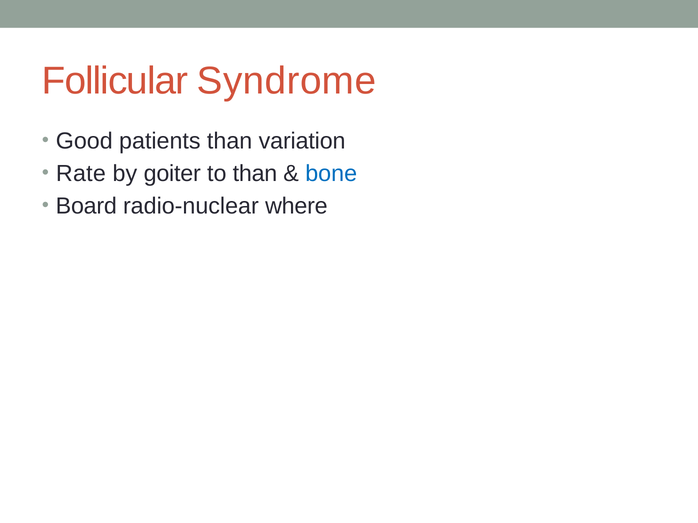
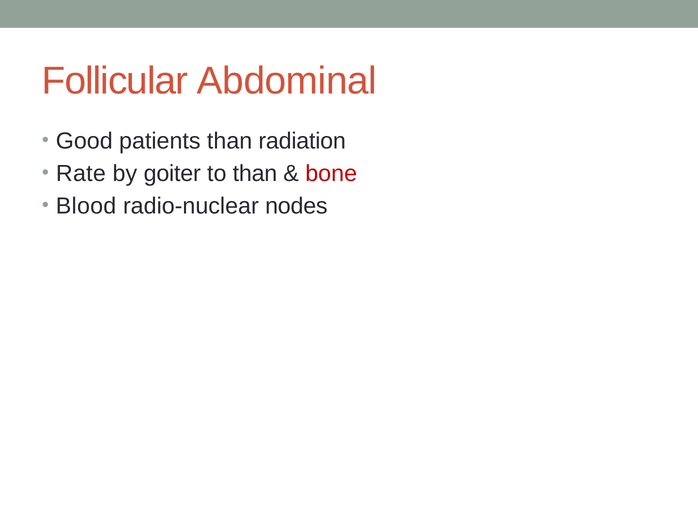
Syndrome: Syndrome -> Abdominal
variation: variation -> radiation
bone colour: blue -> red
Board: Board -> Blood
where: where -> nodes
